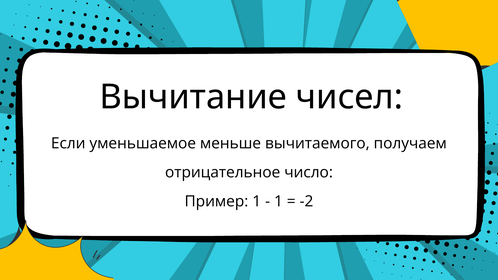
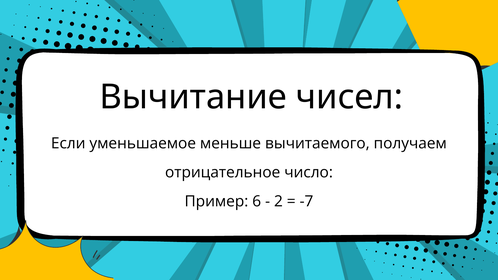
Пример 1: 1 -> 6
1 at (278, 201): 1 -> 2
-2: -2 -> -7
